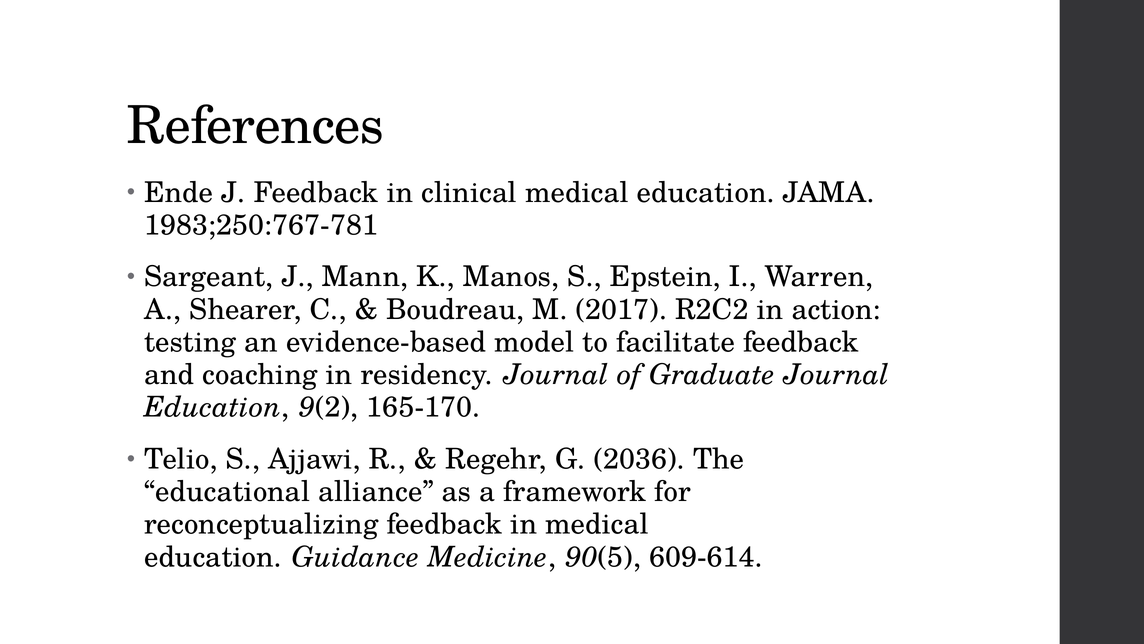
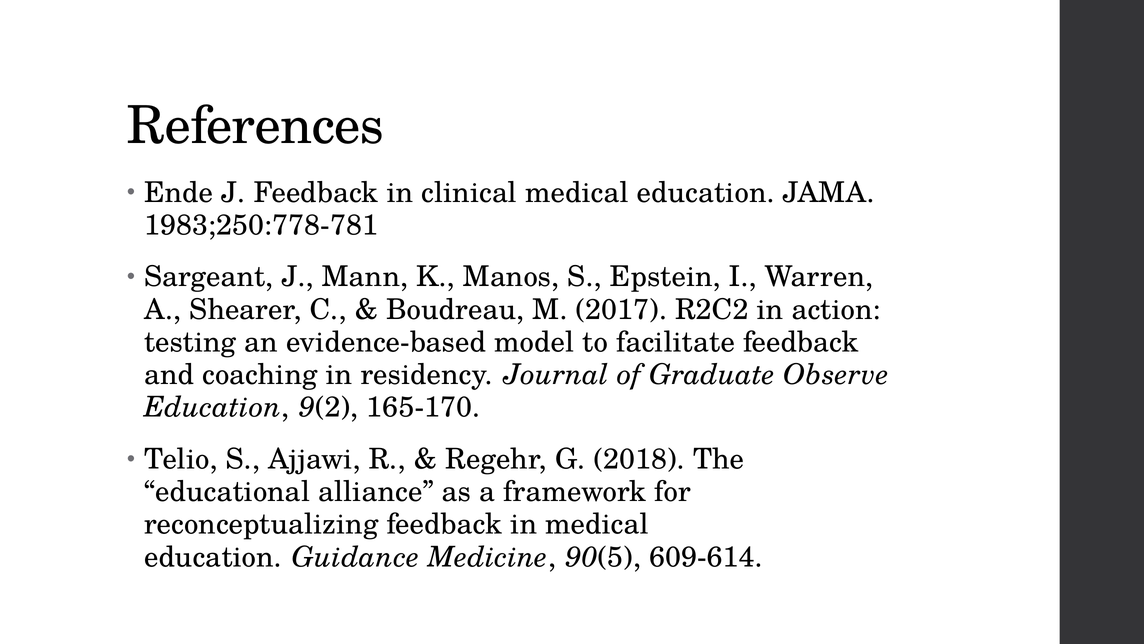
1983;250:767-781: 1983;250:767-781 -> 1983;250:778-781
Graduate Journal: Journal -> Observe
2036: 2036 -> 2018
